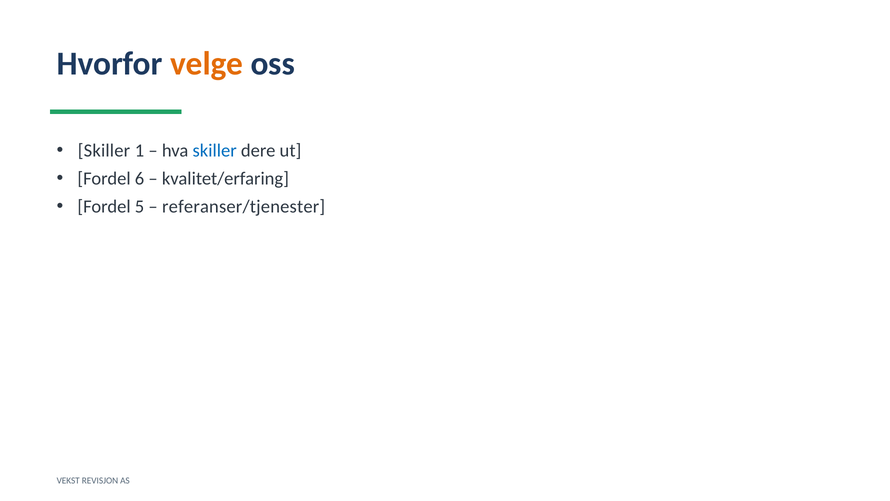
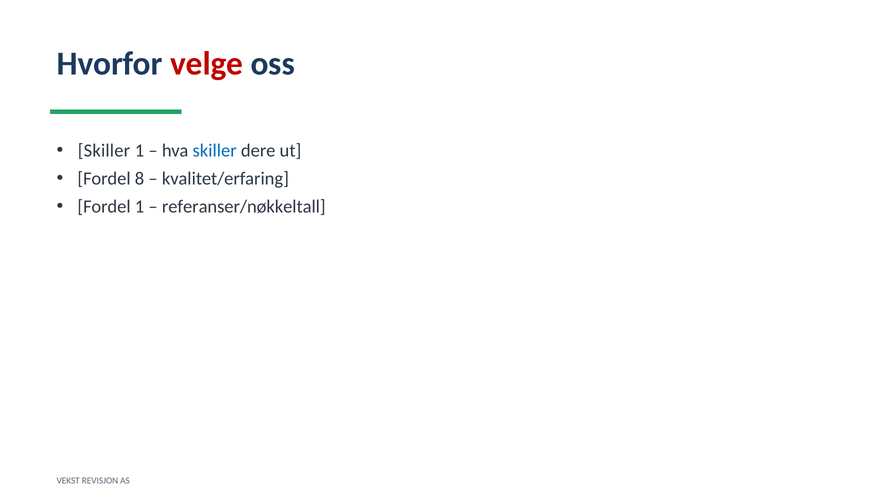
velge colour: orange -> red
6: 6 -> 8
Fordel 5: 5 -> 1
referanser/tjenester: referanser/tjenester -> referanser/nøkkeltall
